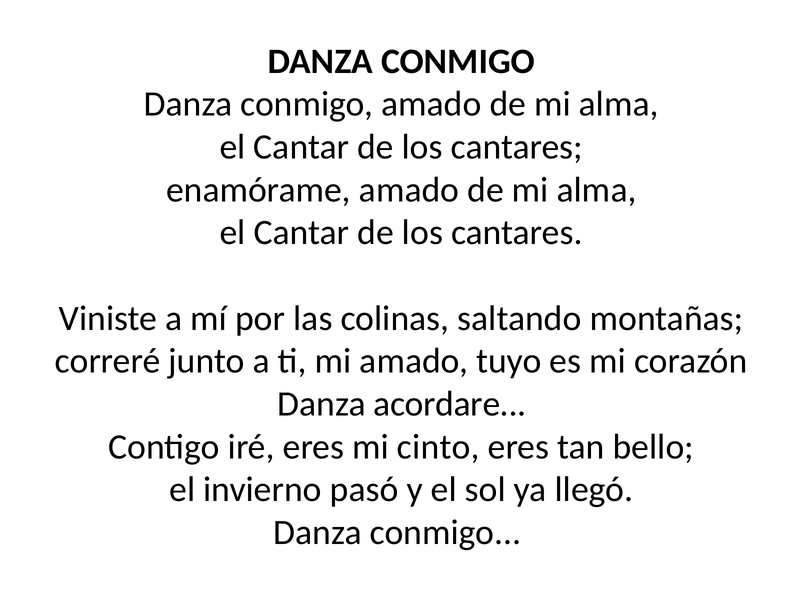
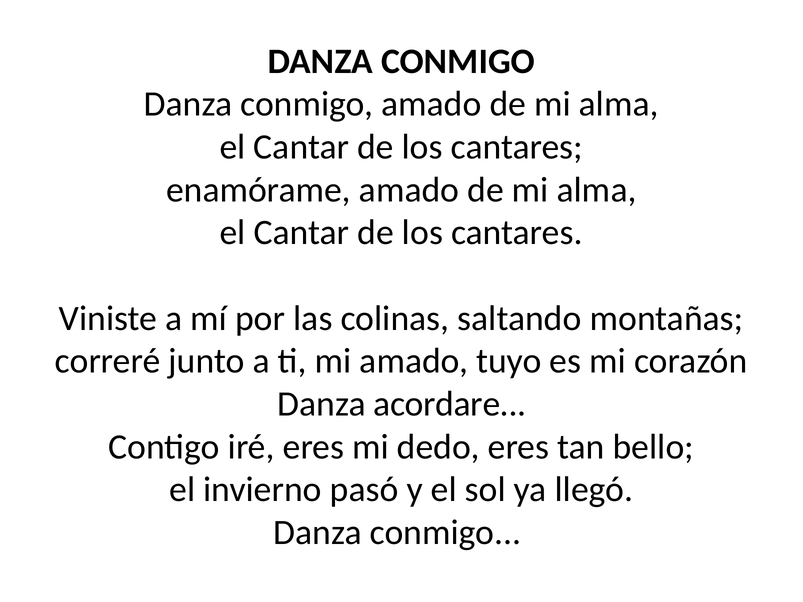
cinto: cinto -> dedo
